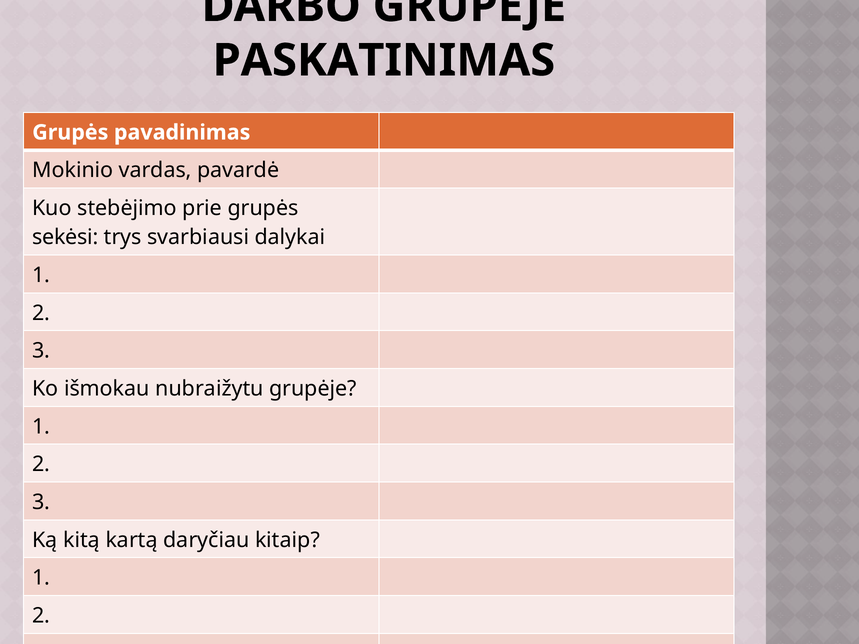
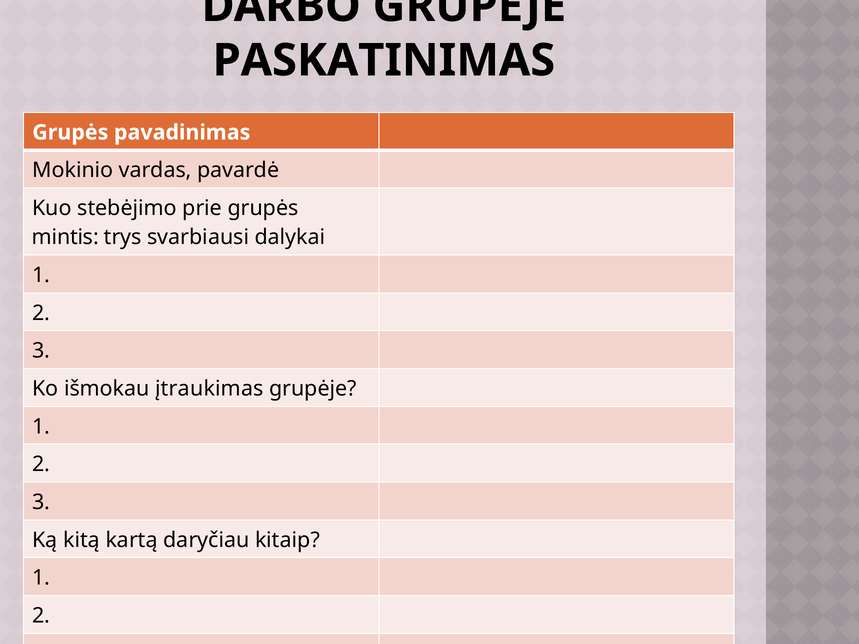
sekėsi: sekėsi -> mintis
nubraižytu: nubraižytu -> įtraukimas
